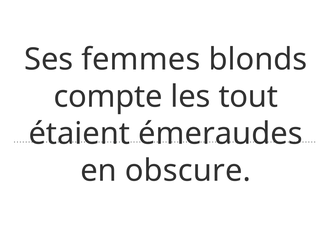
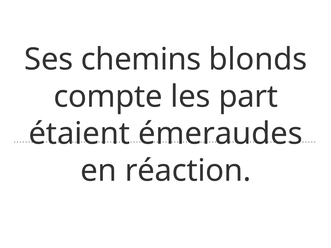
femmes: femmes -> chemins
tout: tout -> part
obscure: obscure -> réaction
